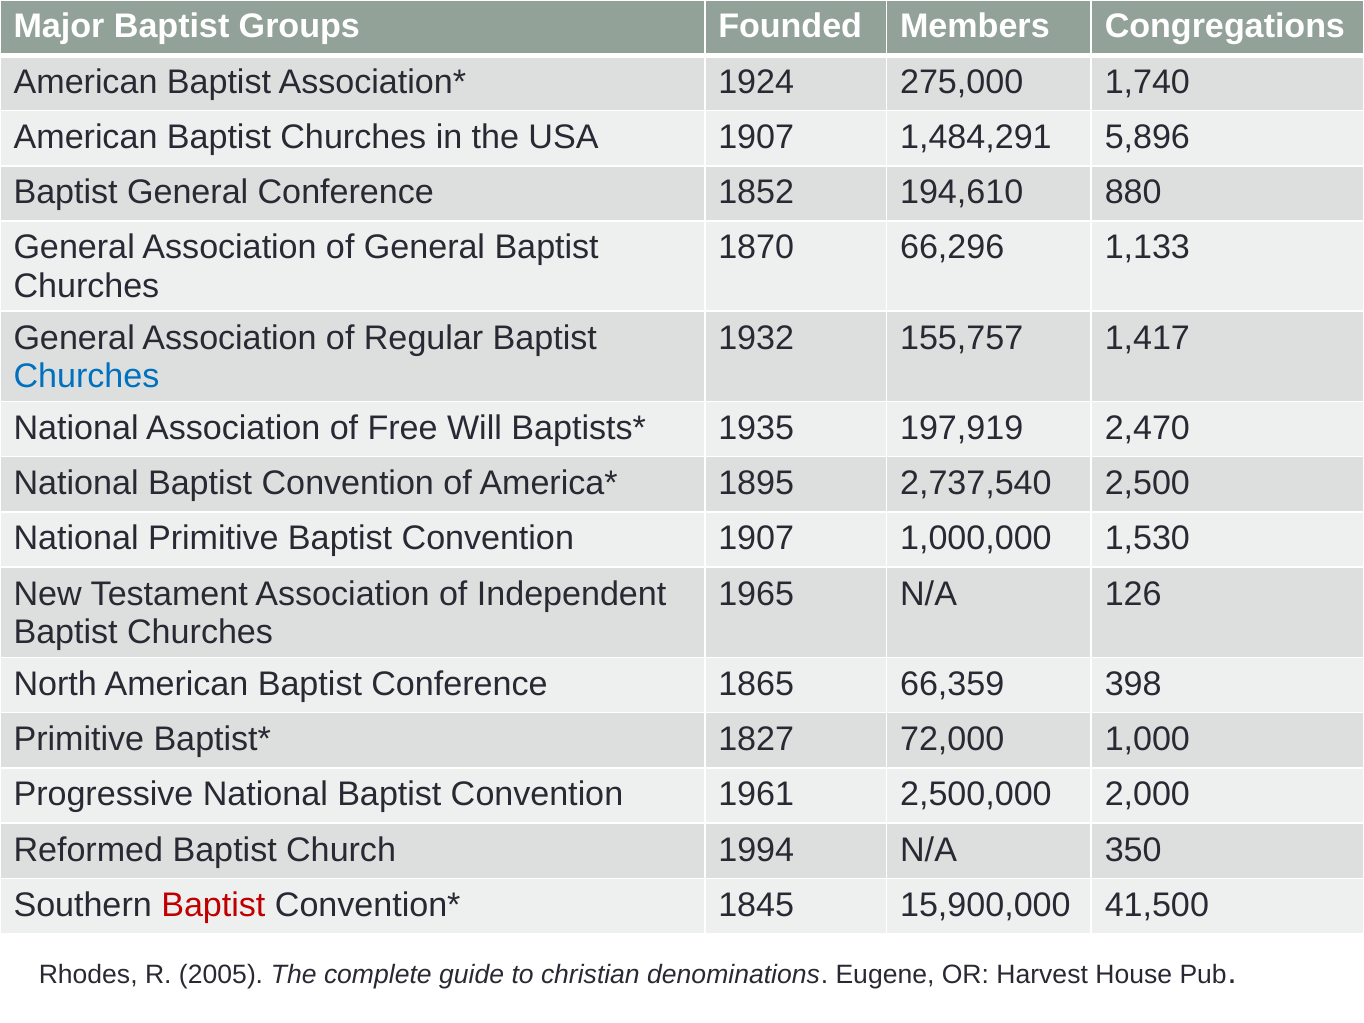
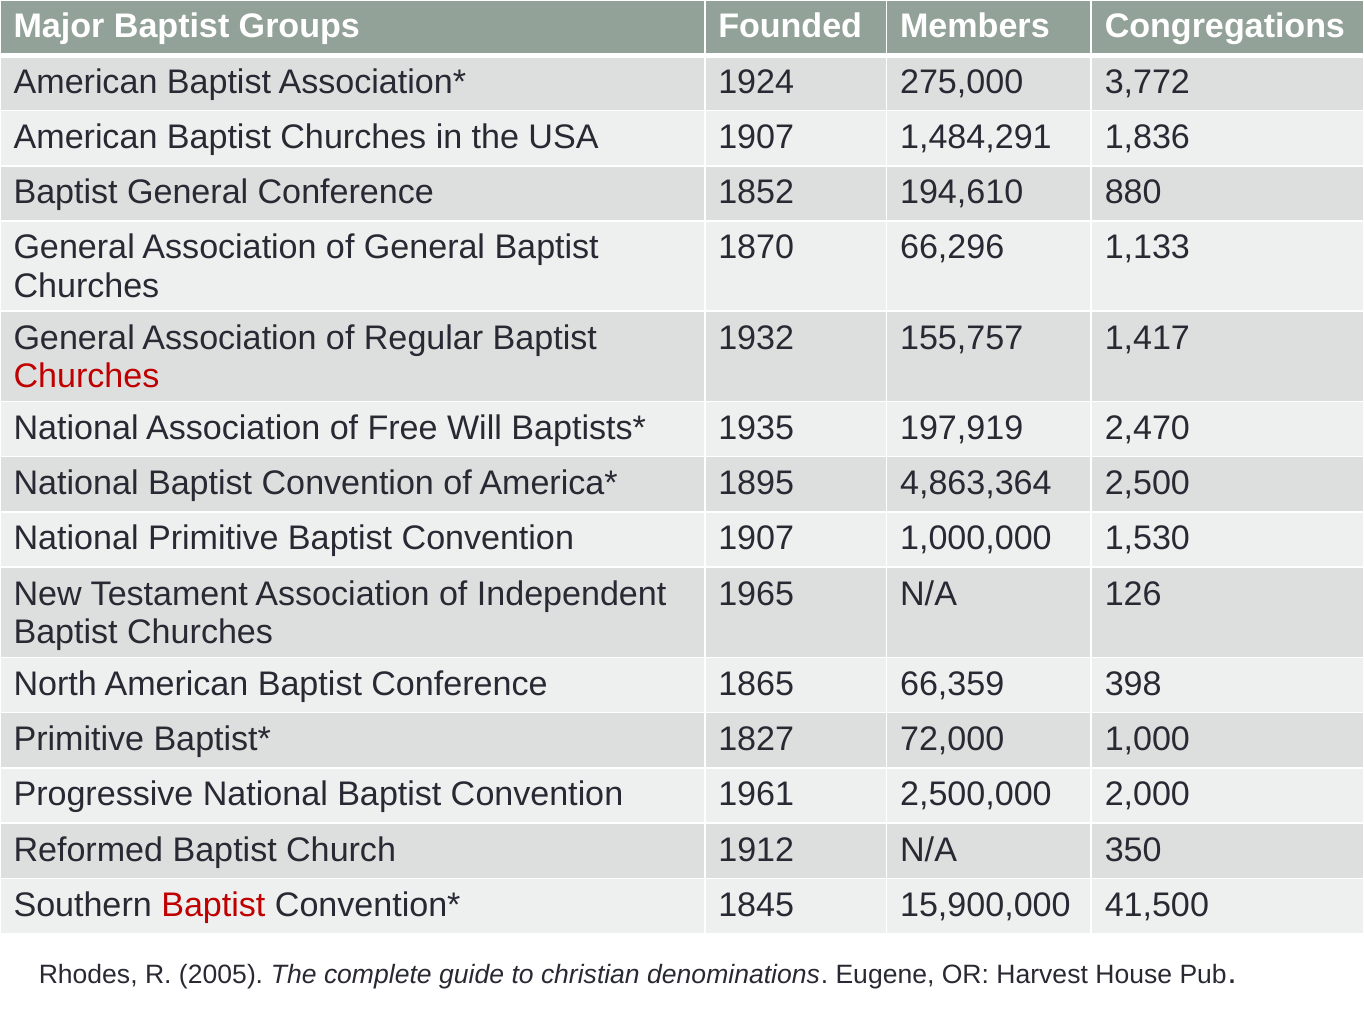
1,740: 1,740 -> 3,772
5,896: 5,896 -> 1,836
Churches at (86, 376) colour: blue -> red
2,737,540: 2,737,540 -> 4,863,364
1994: 1994 -> 1912
